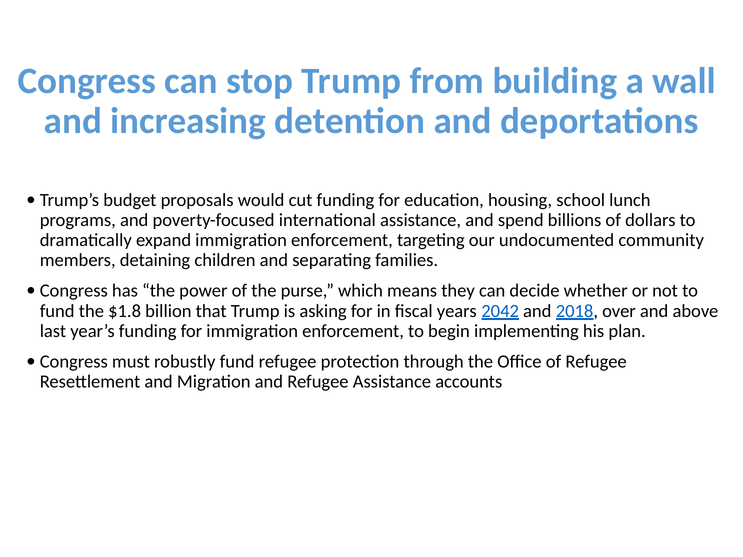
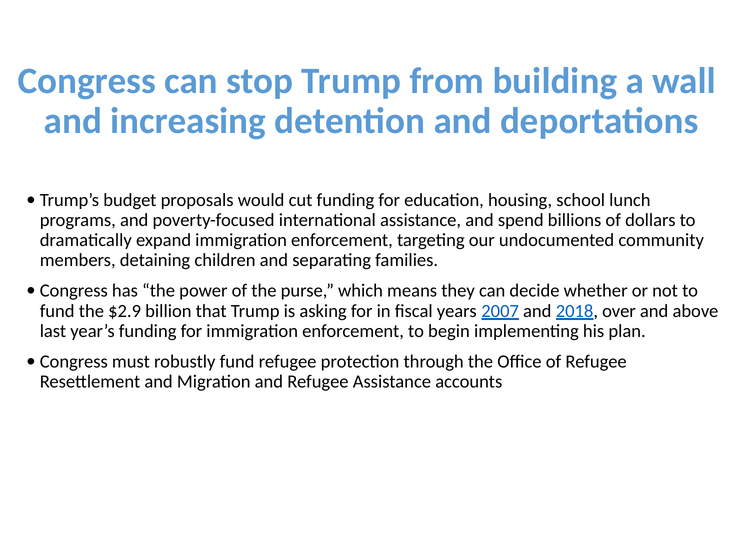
$1.8: $1.8 -> $2.9
2042: 2042 -> 2007
